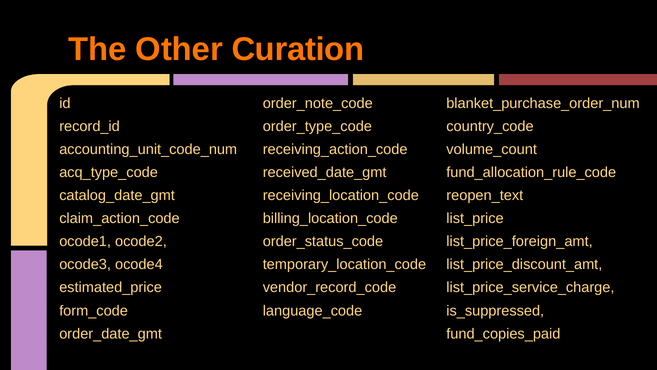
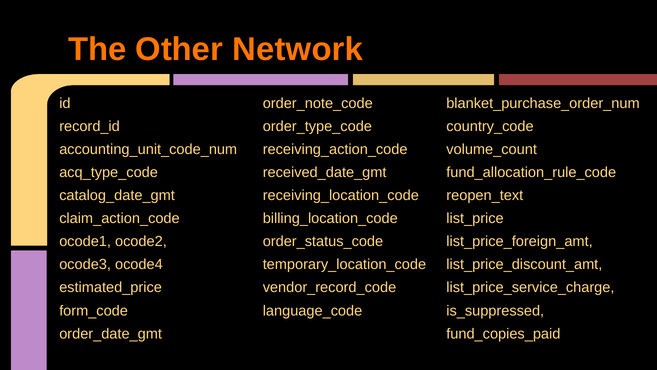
Curation: Curation -> Network
